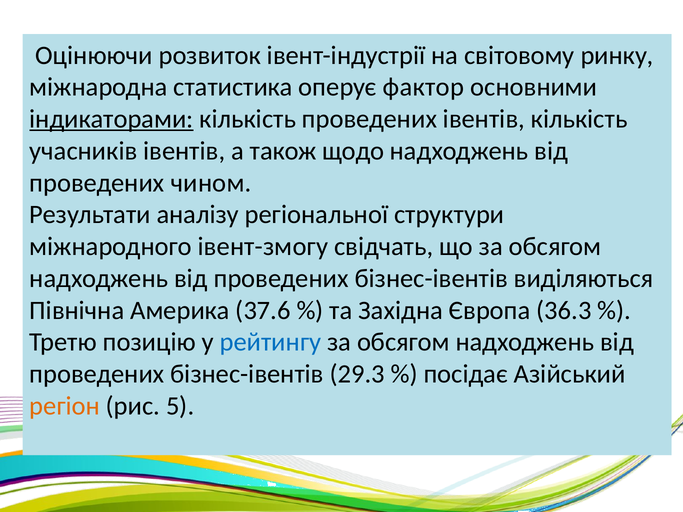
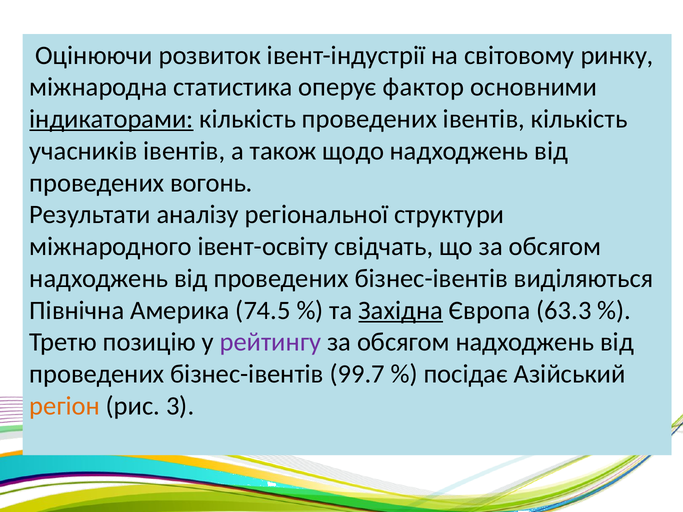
чином: чином -> вогонь
івент-змогу: івент-змогу -> івент-освіту
37.6: 37.6 -> 74.5
Західна underline: none -> present
36.3: 36.3 -> 63.3
рейтингу colour: blue -> purple
29.3: 29.3 -> 99.7
5: 5 -> 3
